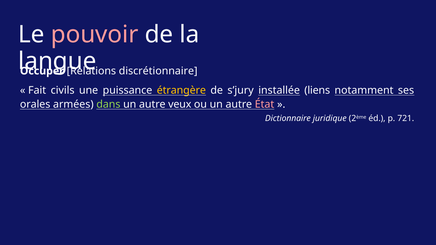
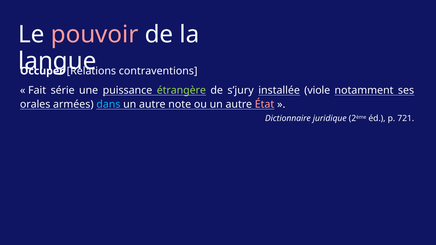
discrétionnaire: discrétionnaire -> contraventions
civils: civils -> série
étrangère colour: yellow -> light green
liens: liens -> viole
dans colour: light green -> light blue
veux: veux -> note
